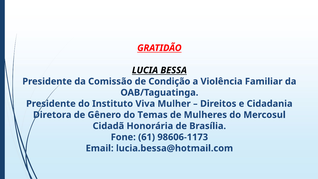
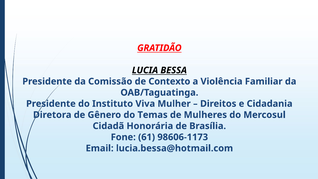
Condição: Condição -> Contexto
